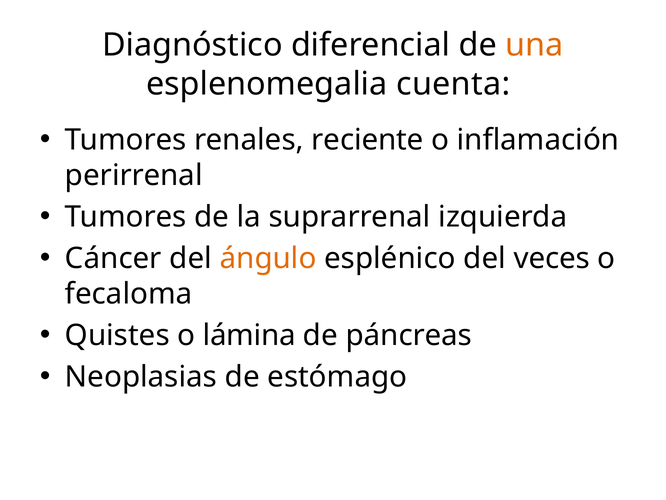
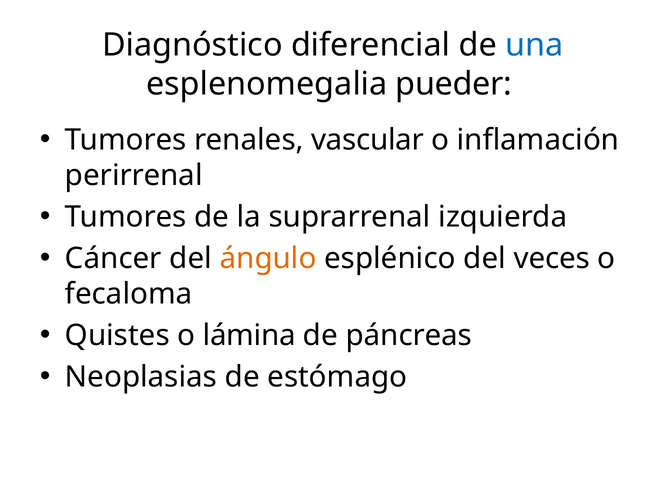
una colour: orange -> blue
cuenta: cuenta -> pueder
reciente: reciente -> vascular
